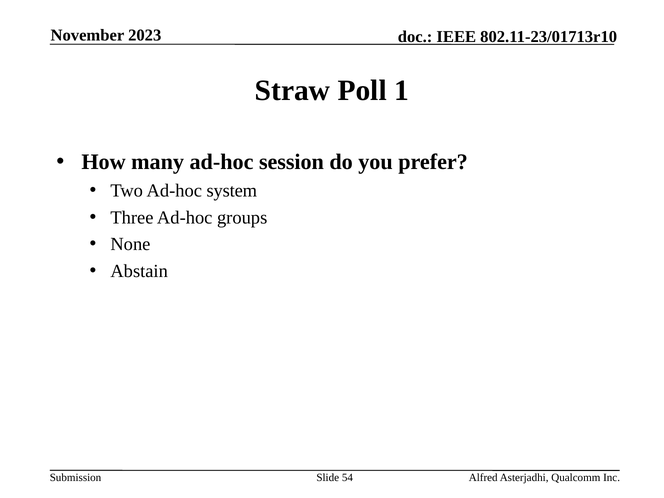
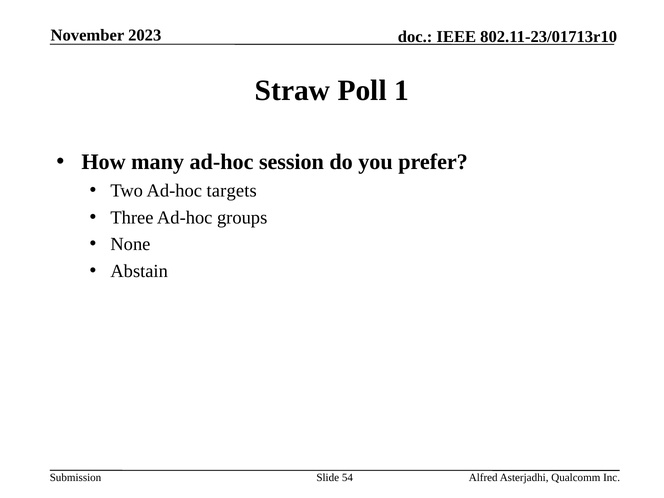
system: system -> targets
